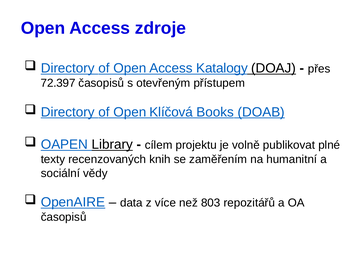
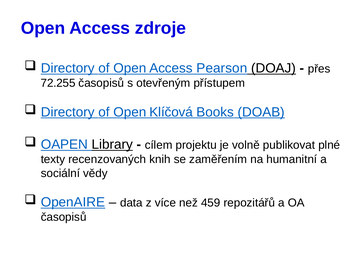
Katalogy: Katalogy -> Pearson
72.397: 72.397 -> 72.255
803: 803 -> 459
